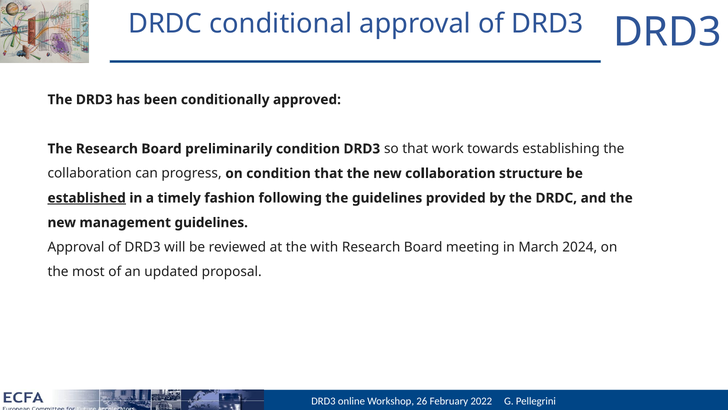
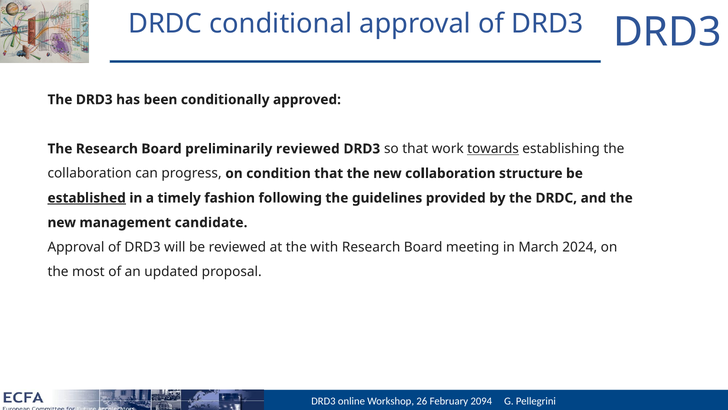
preliminarily condition: condition -> reviewed
towards underline: none -> present
management guidelines: guidelines -> candidate
2022: 2022 -> 2094
